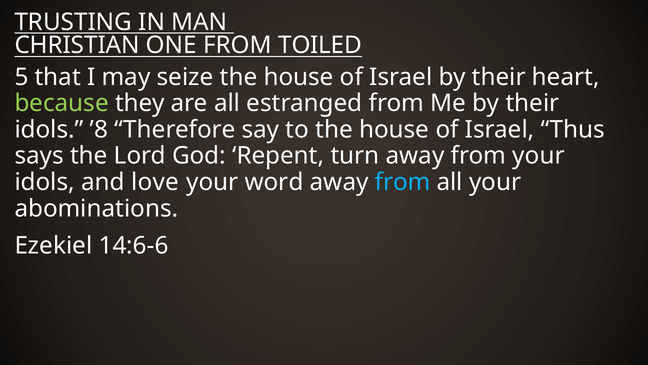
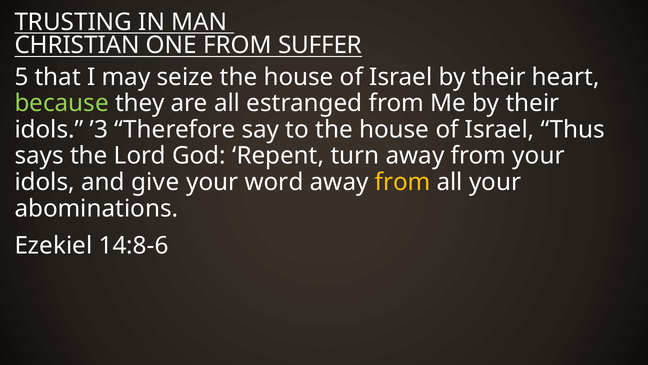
TOILED: TOILED -> SUFFER
’8: ’8 -> ’3
love: love -> give
from at (403, 182) colour: light blue -> yellow
14:6-6: 14:6-6 -> 14:8-6
